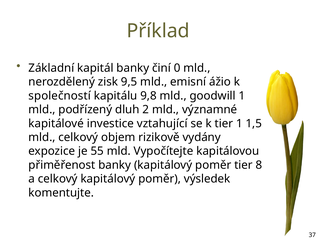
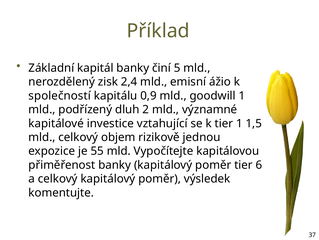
0: 0 -> 5
9,5: 9,5 -> 2,4
9,8: 9,8 -> 0,9
vydány: vydány -> jednou
8: 8 -> 6
